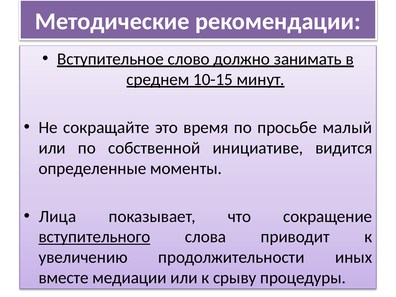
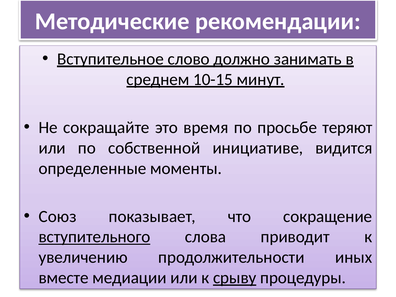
малый: малый -> теряют
Лица: Лица -> Союз
срыву underline: none -> present
